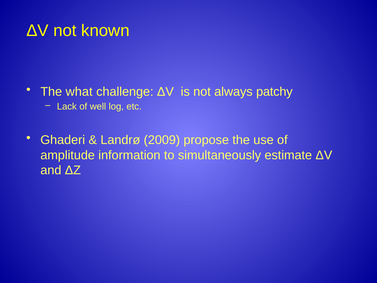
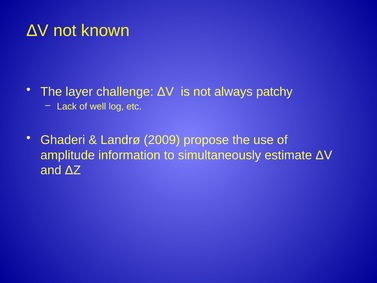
what: what -> layer
